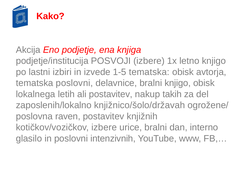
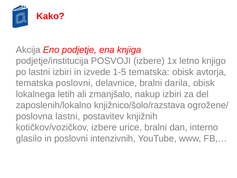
bralni knjigo: knjigo -> darila
ali postavitev: postavitev -> zmanjšalo
nakup takih: takih -> izbiri
knjižnico/šolo/državah: knjižnico/šolo/državah -> knjižnico/šolo/razstava
poslovna raven: raven -> lastni
